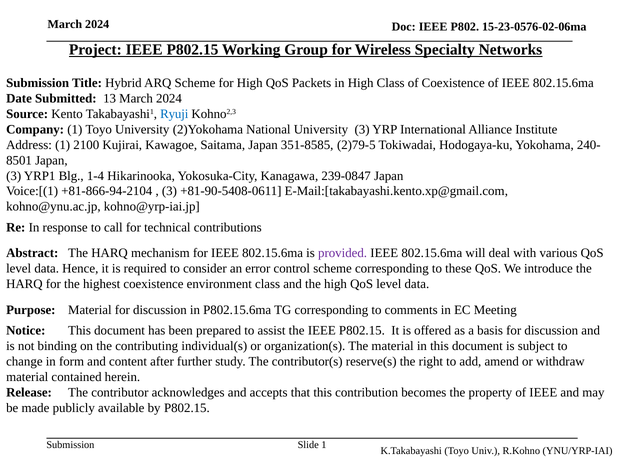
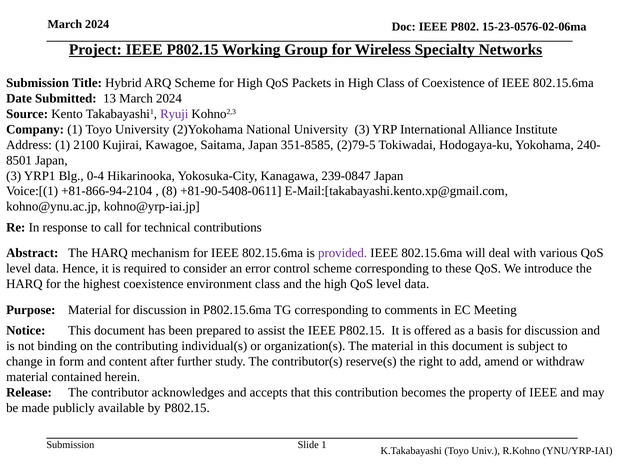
Ryuji colour: blue -> purple
1-4: 1-4 -> 0-4
3 at (169, 191): 3 -> 8
